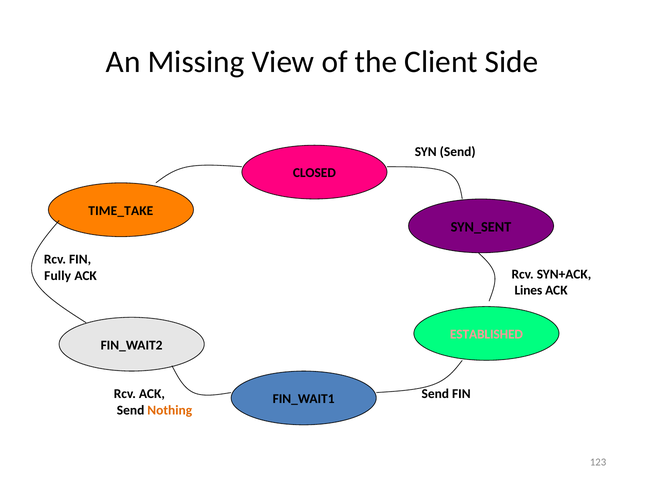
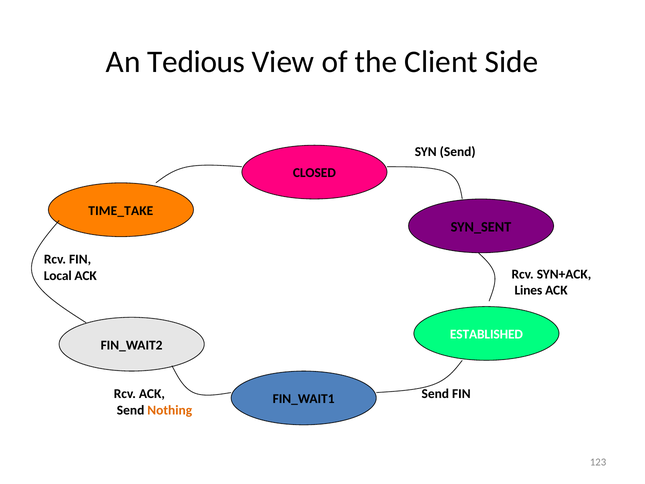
Missing: Missing -> Tedious
Fully: Fully -> Local
ESTABLISHED colour: pink -> white
